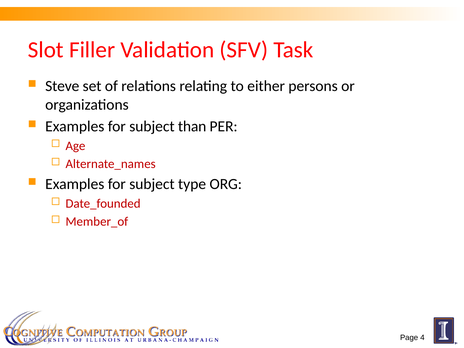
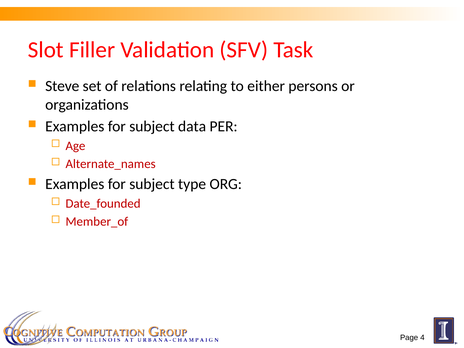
than: than -> data
